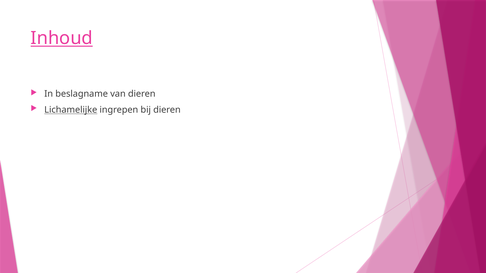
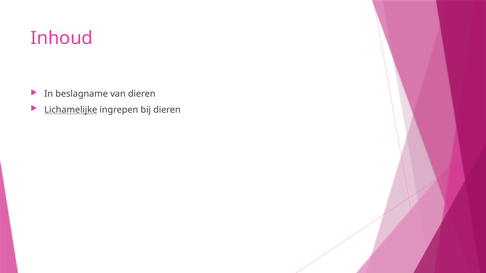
Inhoud underline: present -> none
